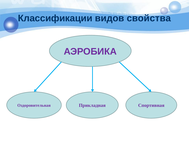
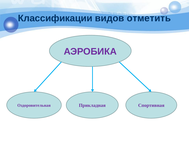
свойства: свойства -> отметить
